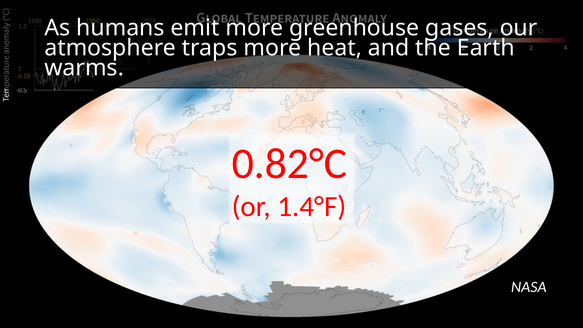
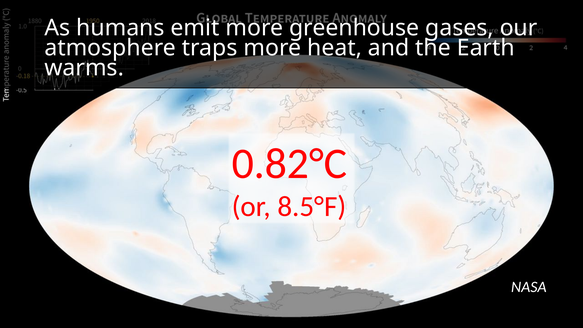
1.4°F: 1.4°F -> 8.5°F
